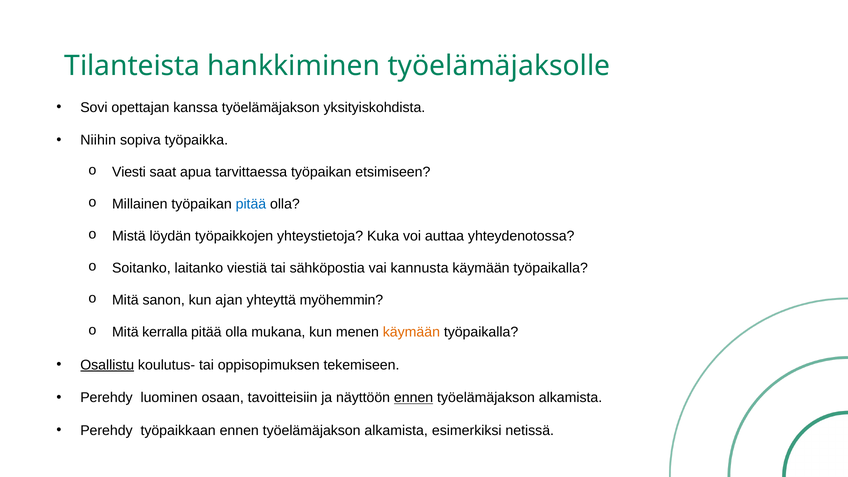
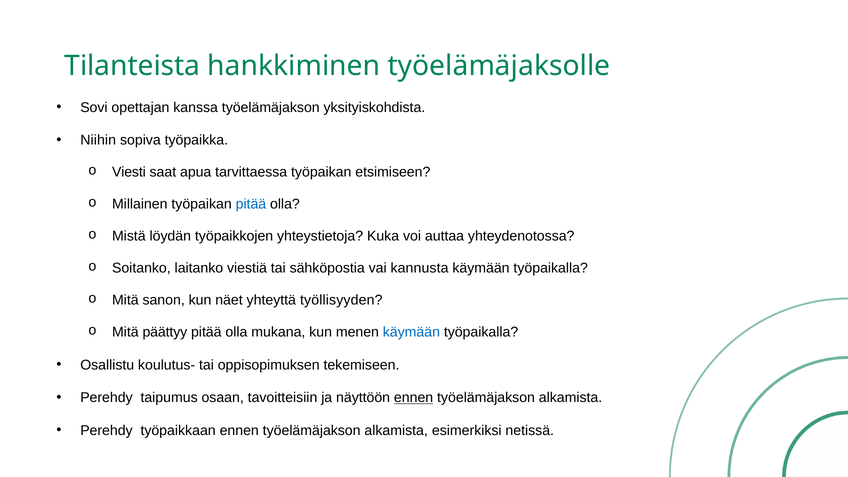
ajan: ajan -> näet
myöhemmin: myöhemmin -> työllisyyden
kerralla: kerralla -> päättyy
käymään at (411, 332) colour: orange -> blue
Osallistu underline: present -> none
luominen: luominen -> taipumus
